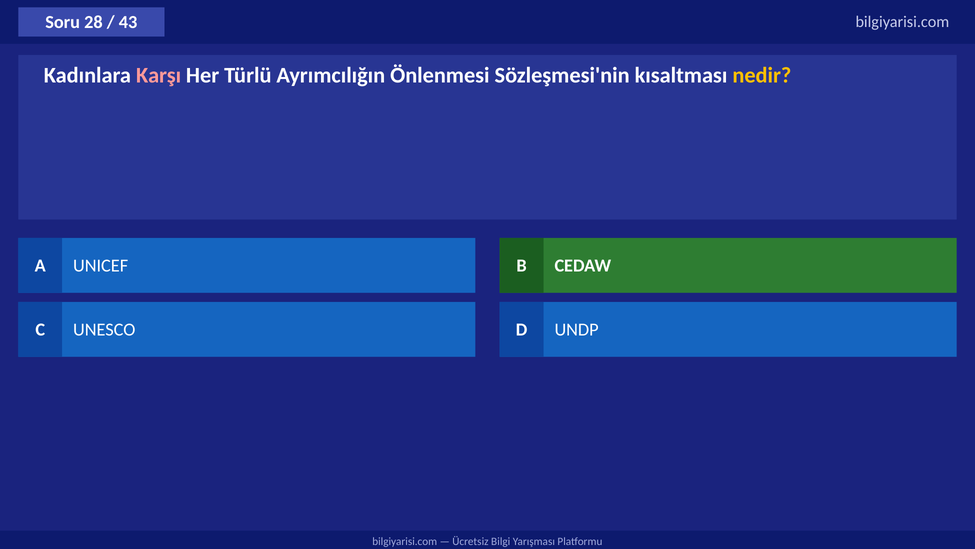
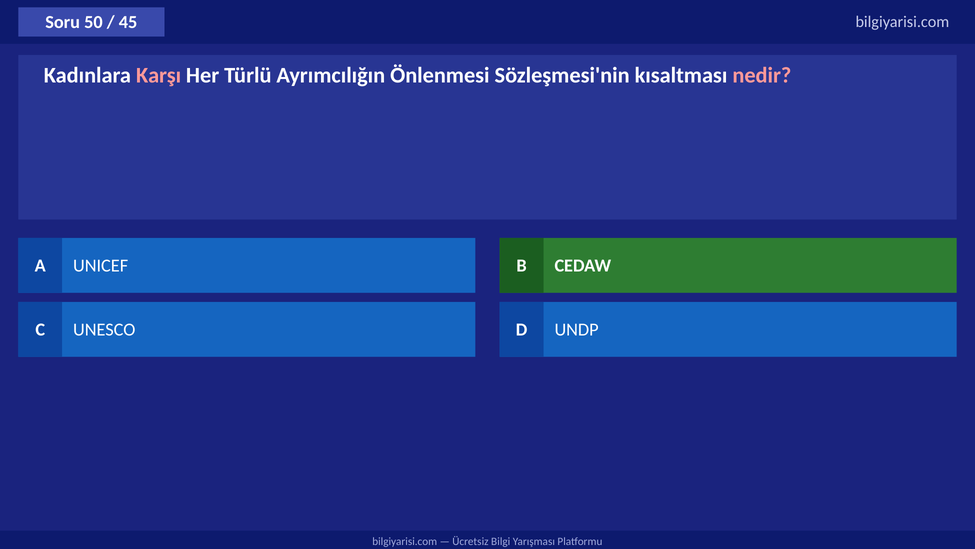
28: 28 -> 50
43: 43 -> 45
nedir colour: yellow -> pink
